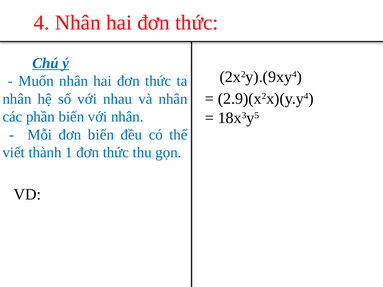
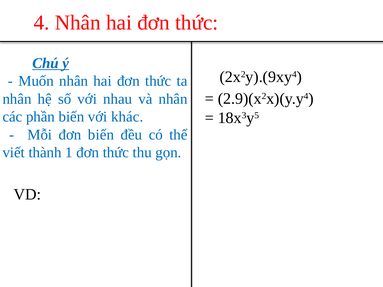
với nhân: nhân -> khác
